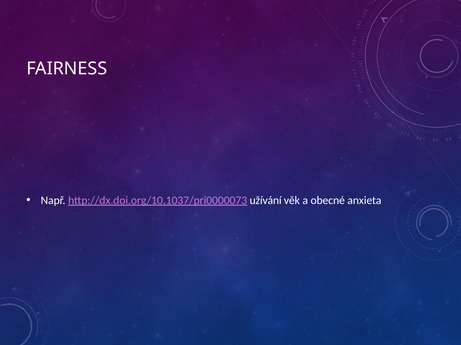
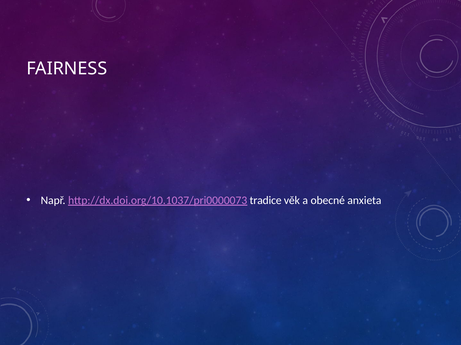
užívání: užívání -> tradice
